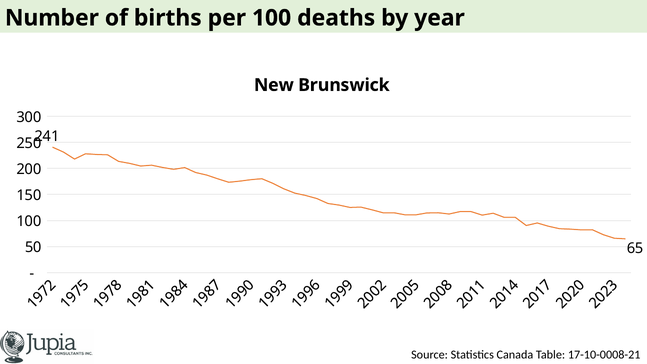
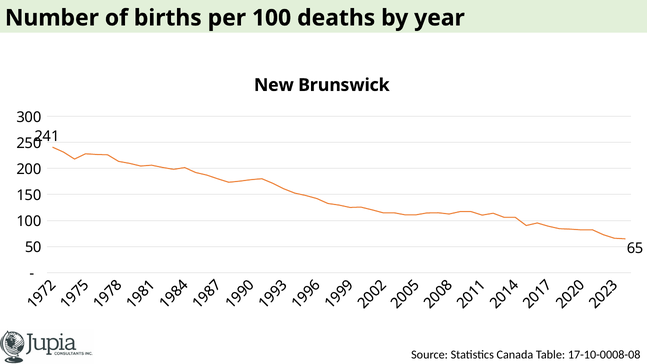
17-10-0008-21: 17-10-0008-21 -> 17-10-0008-08
